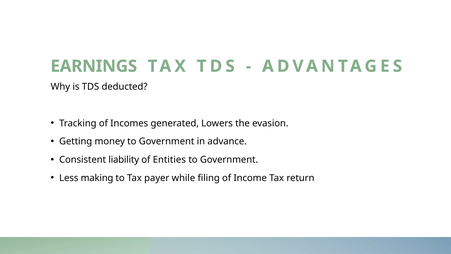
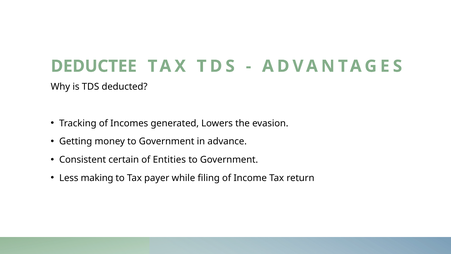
EARNINGS: EARNINGS -> DEDUCTEE
liability: liability -> certain
